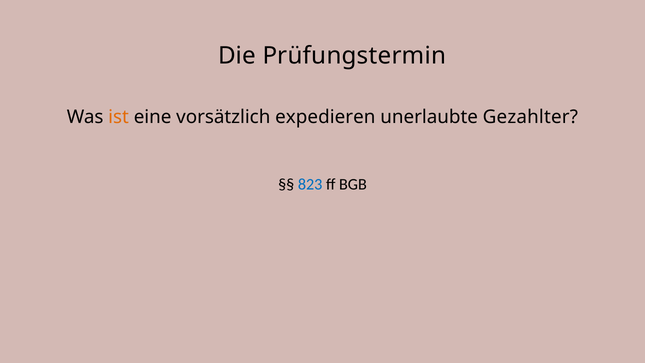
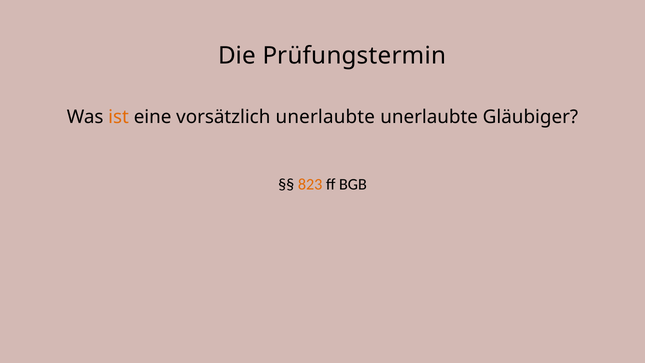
vorsätzlich expedieren: expedieren -> unerlaubte
Gezahlter: Gezahlter -> Gläubiger
823 colour: blue -> orange
